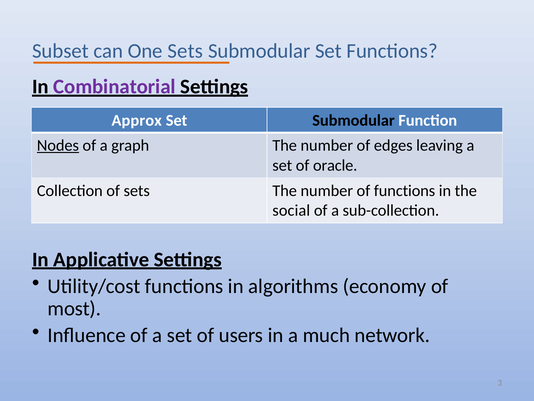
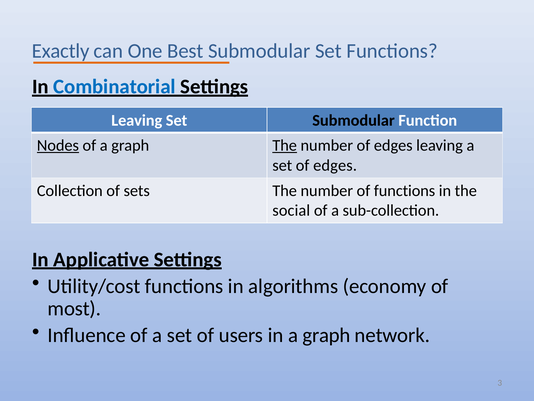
Subset: Subset -> Exactly
One Sets: Sets -> Best
Combinatorial colour: purple -> blue
Approx at (137, 120): Approx -> Leaving
The at (285, 145) underline: none -> present
set of oracle: oracle -> edges
in a much: much -> graph
